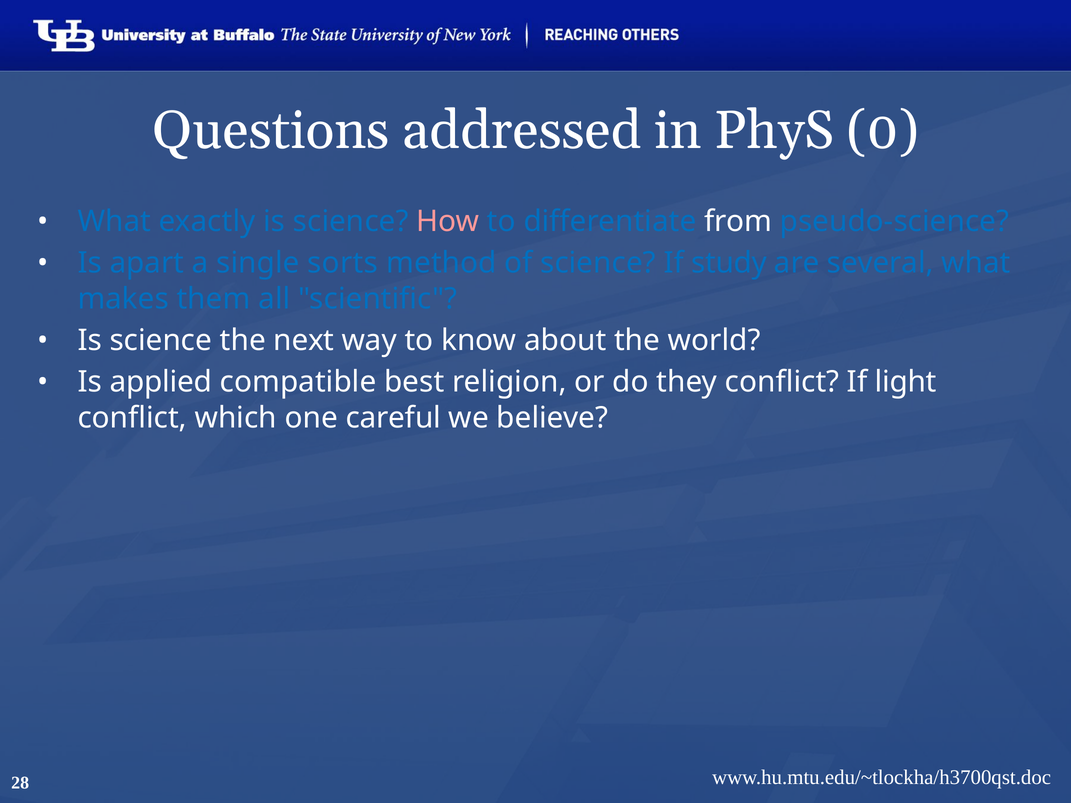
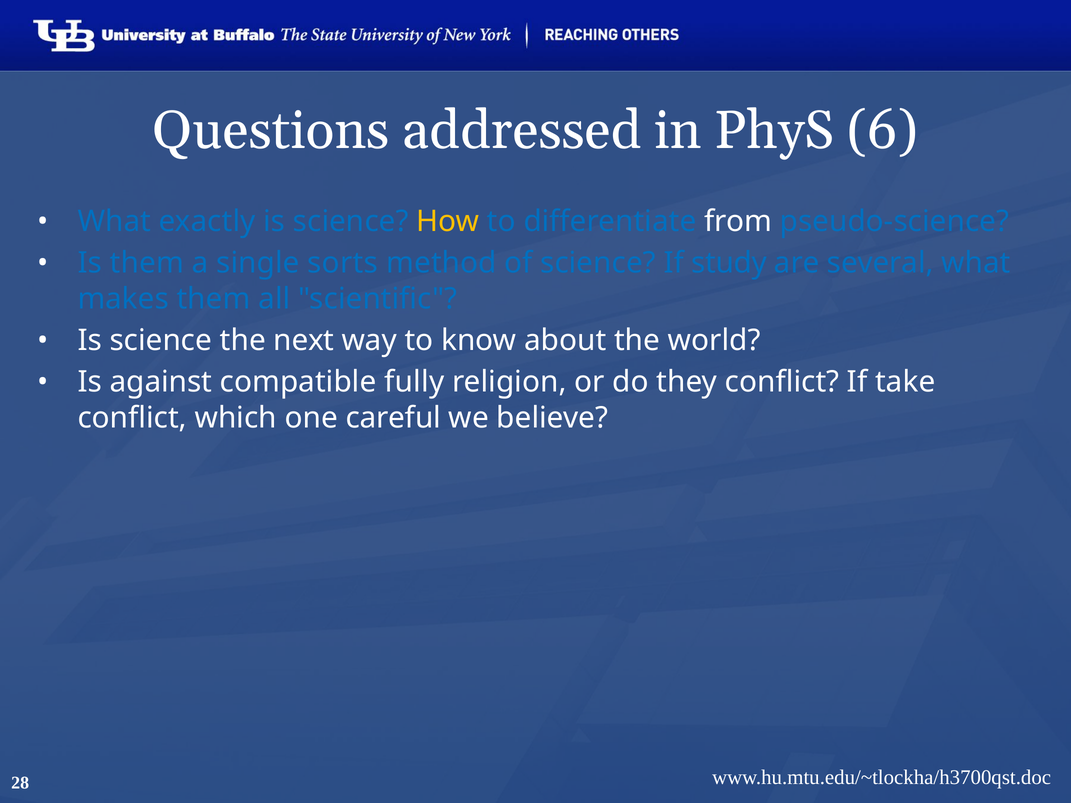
0: 0 -> 6
How colour: pink -> yellow
Is apart: apart -> them
applied: applied -> against
best: best -> fully
light: light -> take
